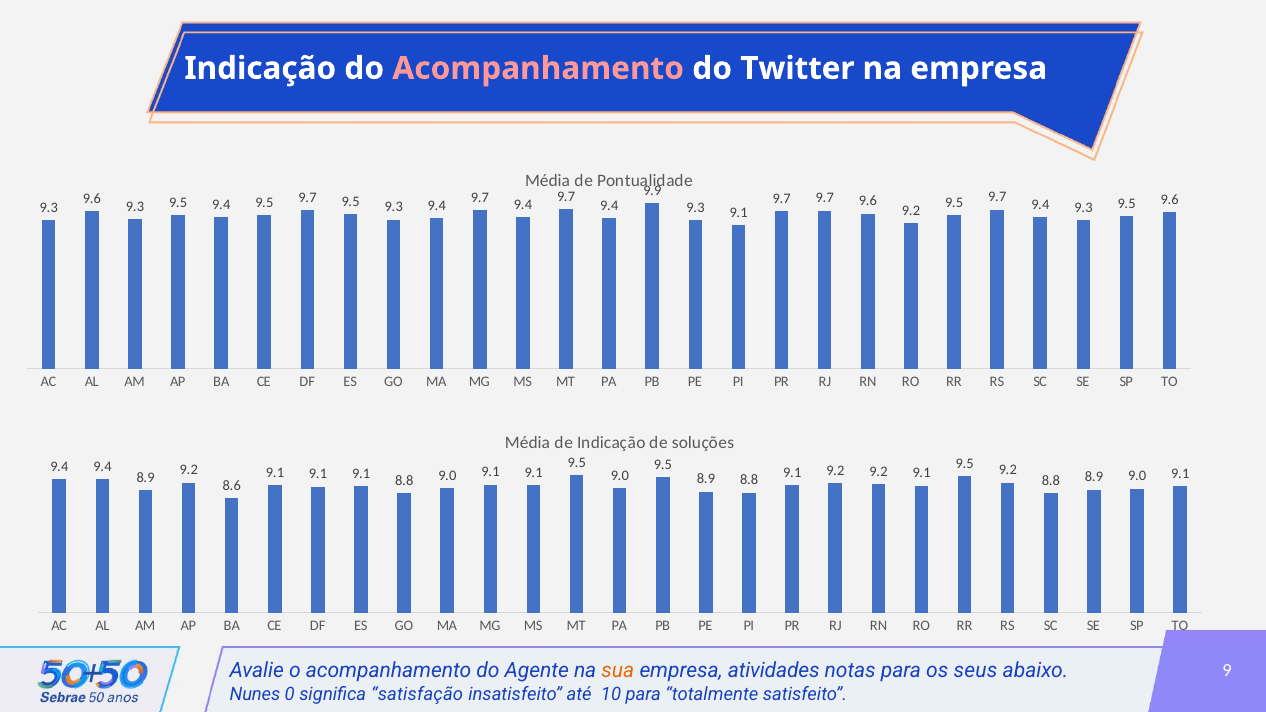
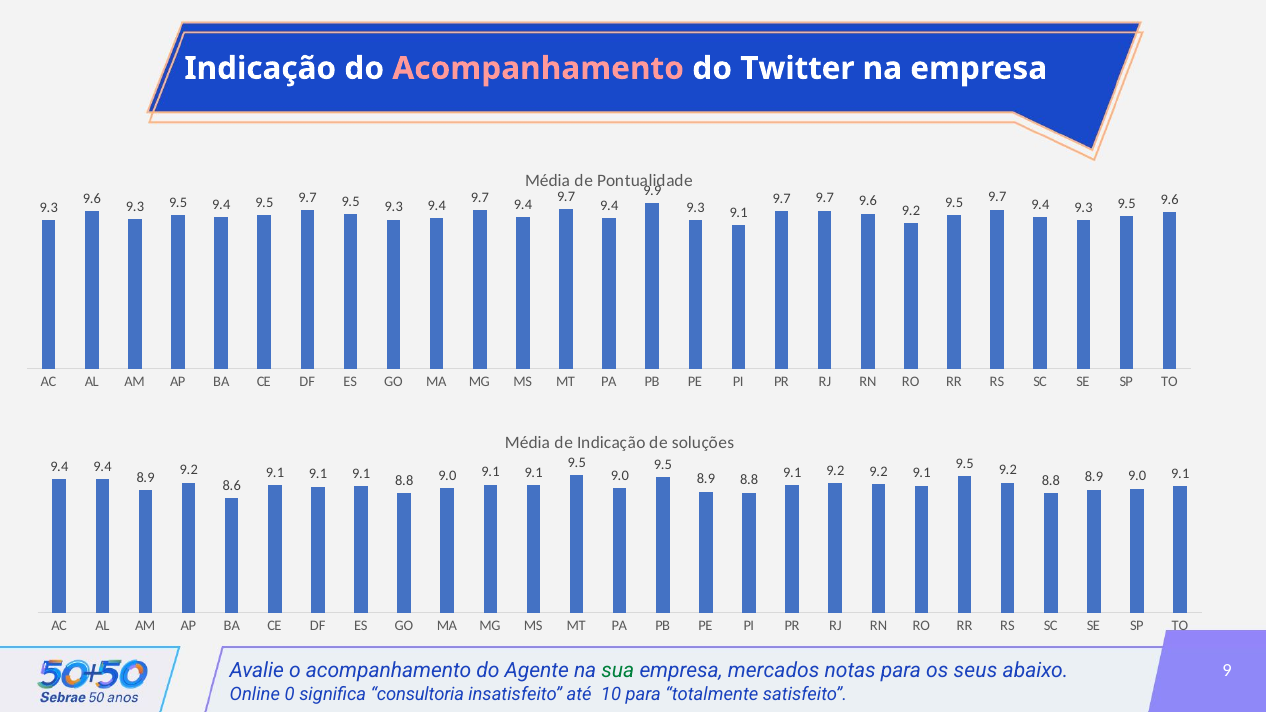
sua colour: orange -> green
atividades: atividades -> mercados
Nunes: Nunes -> Online
satisfação: satisfação -> consultoria
